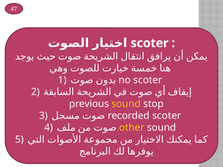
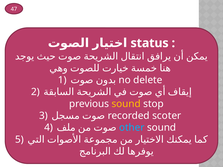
scoter at (150, 43): scoter -> status
no scoter: scoter -> delete
other colour: yellow -> light blue
